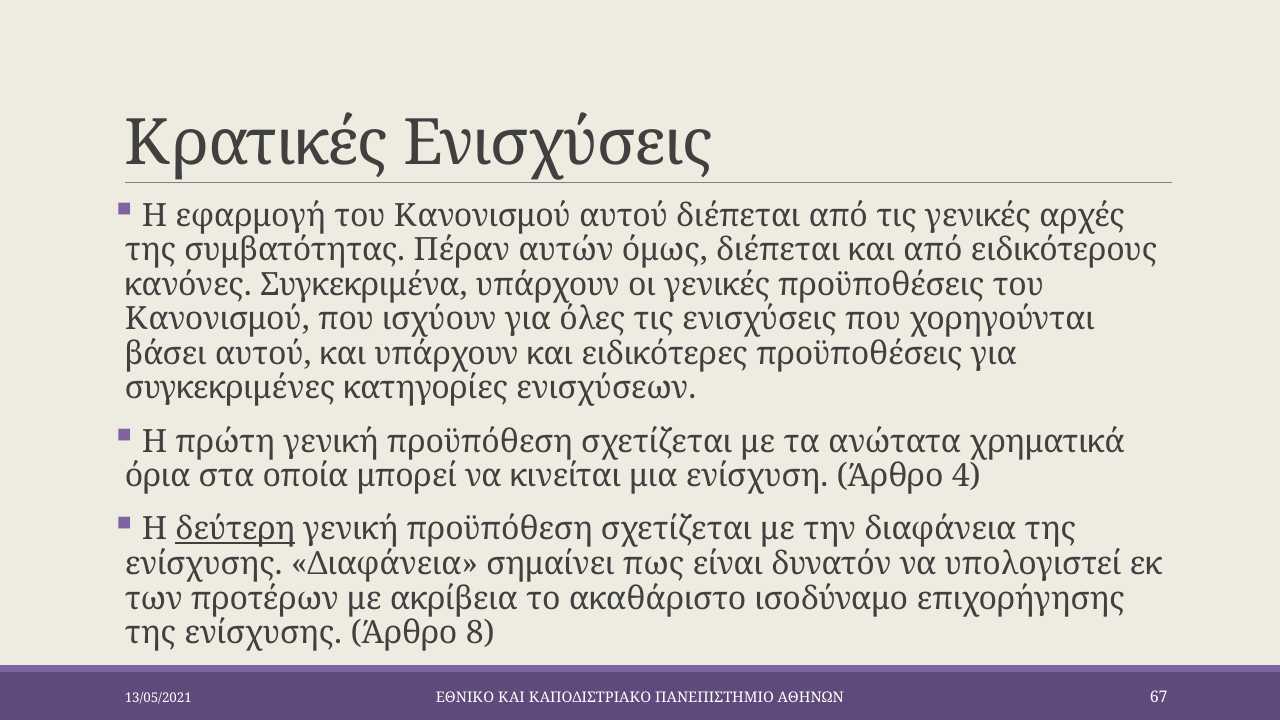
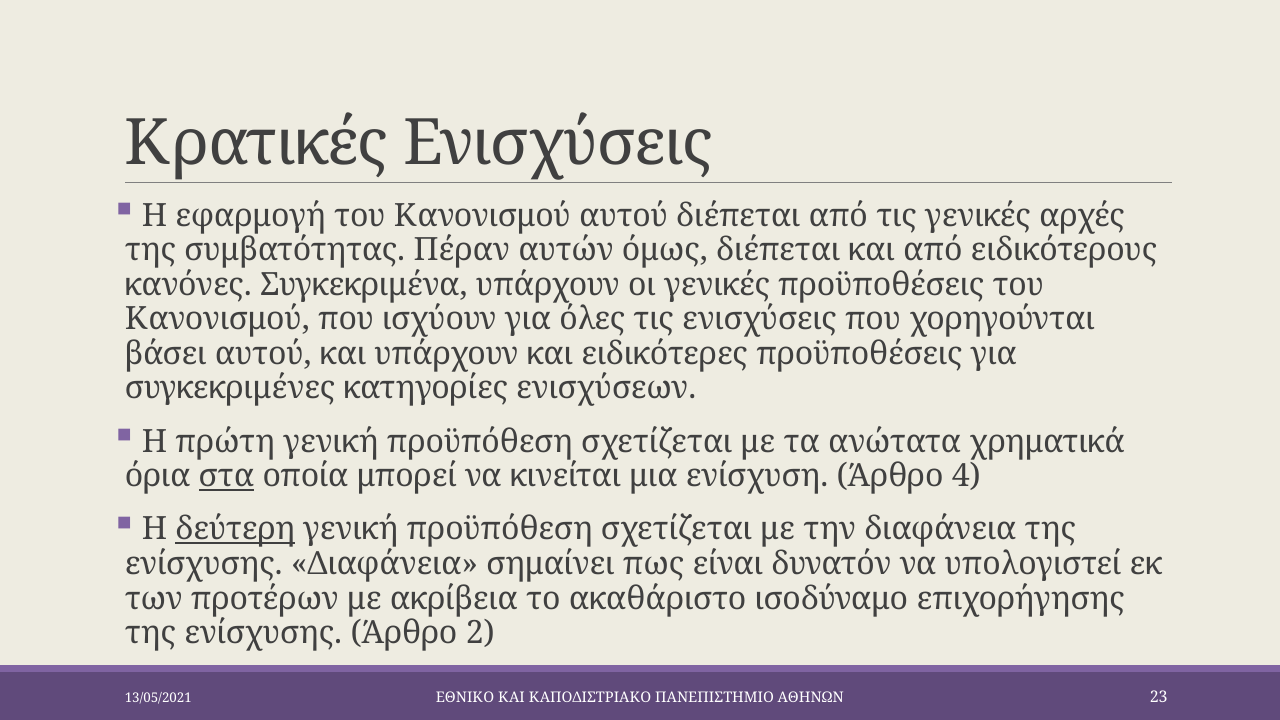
στα underline: none -> present
8: 8 -> 2
67: 67 -> 23
